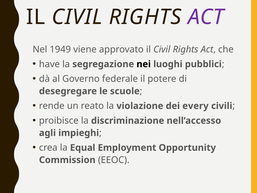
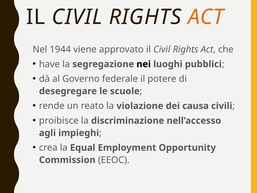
ACT at (206, 17) colour: purple -> orange
1949: 1949 -> 1944
every: every -> causa
